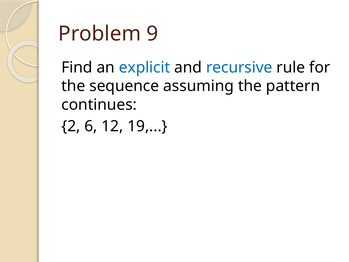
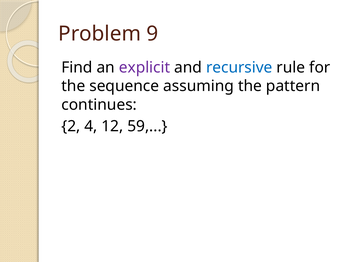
explicit colour: blue -> purple
6: 6 -> 4
19: 19 -> 59
